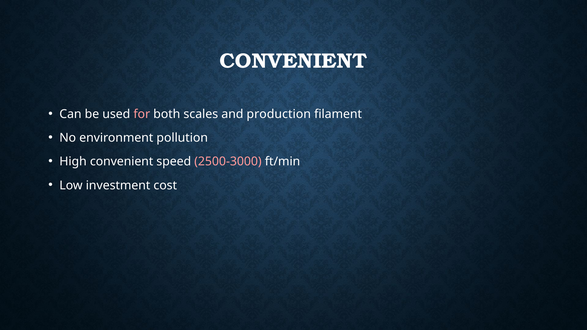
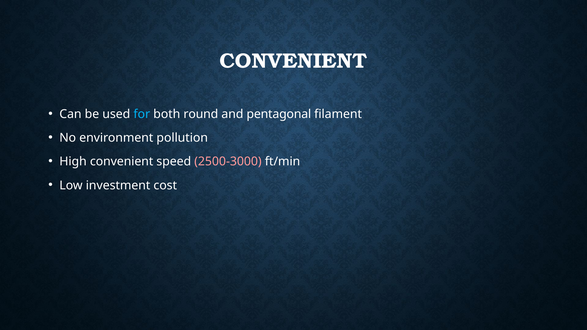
for colour: pink -> light blue
scales: scales -> round
production: production -> pentagonal
